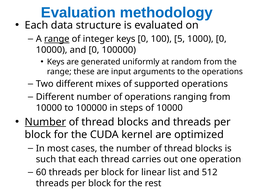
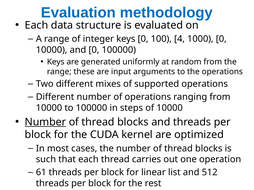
range at (57, 39) underline: present -> none
5: 5 -> 4
60: 60 -> 61
